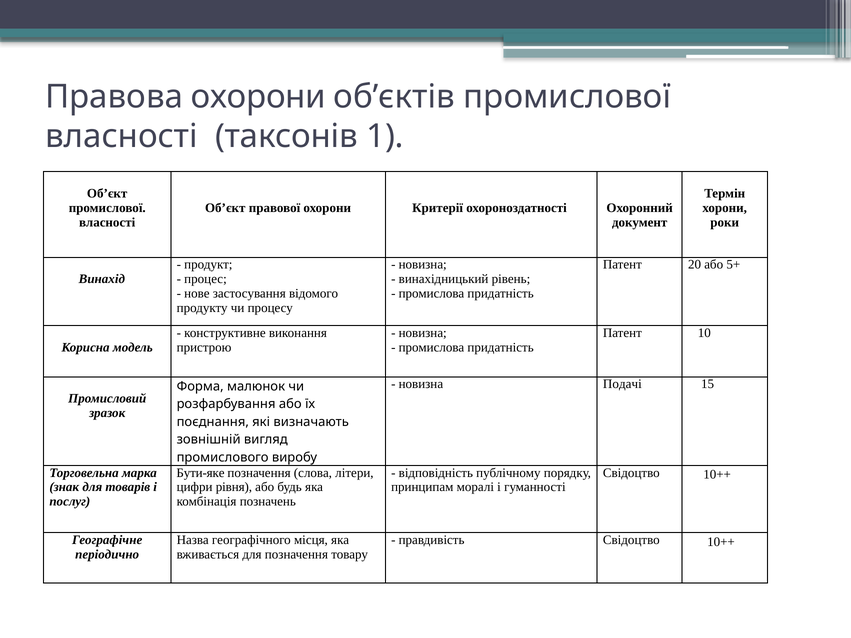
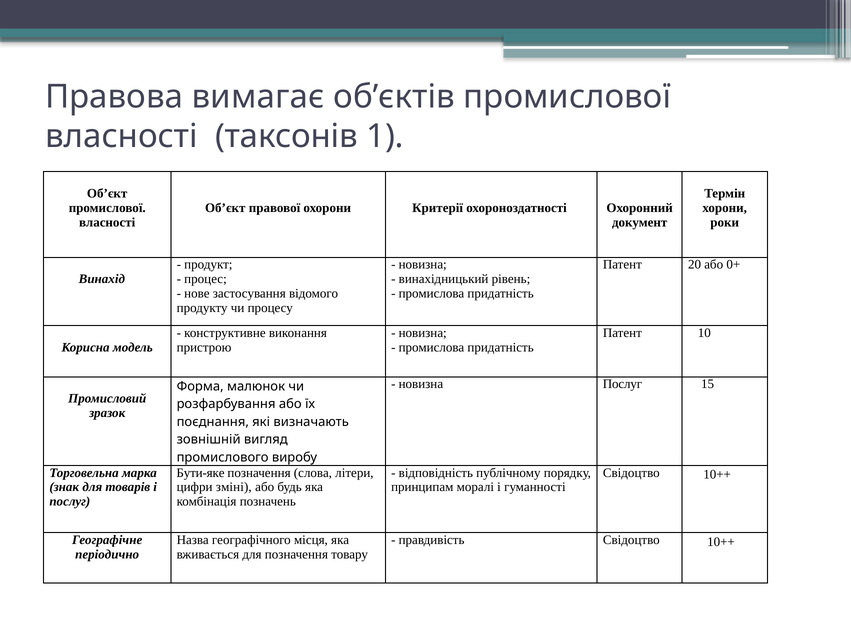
Правова охорони: охорони -> вимагає
5+: 5+ -> 0+
новизна Подачі: Подачі -> Послуг
рівня: рівня -> зміні
